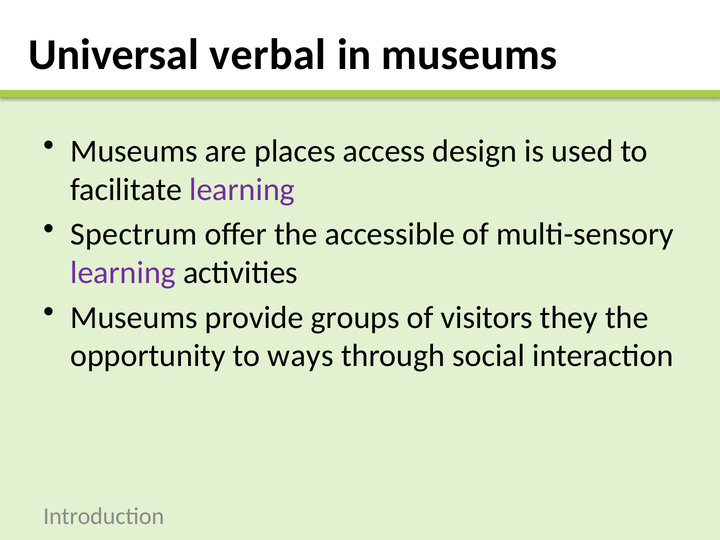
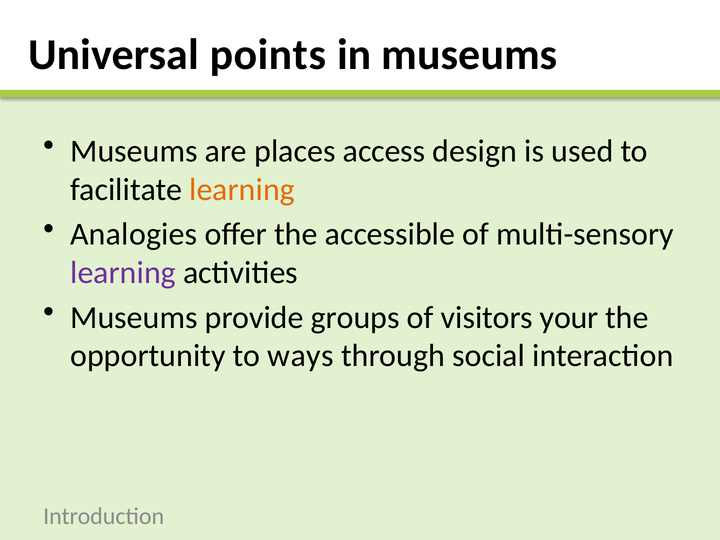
verbal: verbal -> points
learning at (242, 189) colour: purple -> orange
Spectrum: Spectrum -> Analogies
they: they -> your
